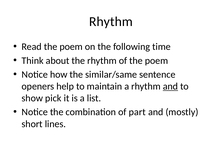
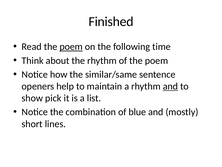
Rhythm at (111, 21): Rhythm -> Finished
poem at (71, 47) underline: none -> present
part: part -> blue
